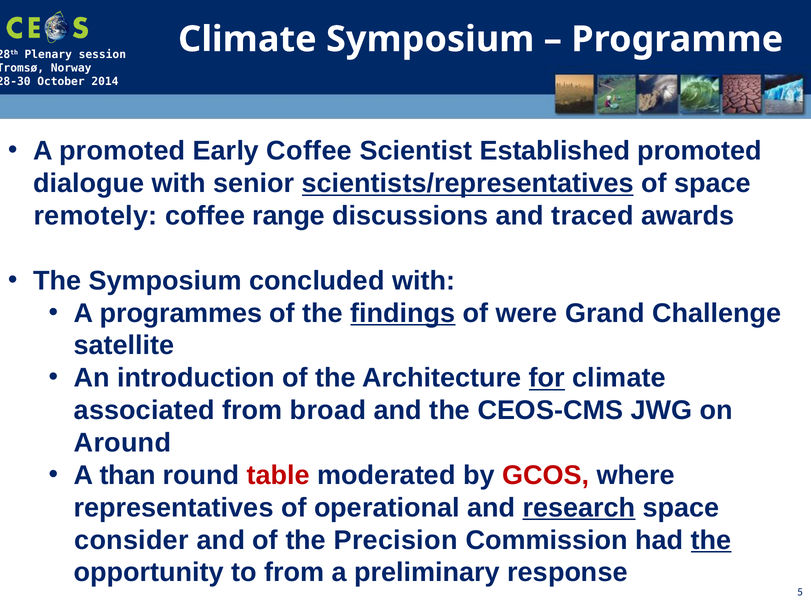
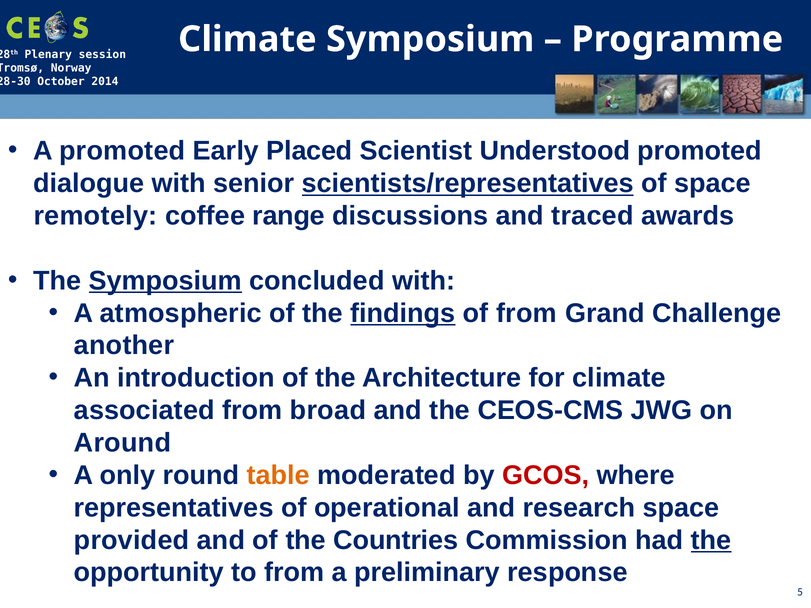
Early Coffee: Coffee -> Placed
Established: Established -> Understood
Symposium at (165, 281) underline: none -> present
programmes: programmes -> atmospheric
of were: were -> from
satellite: satellite -> another
for underline: present -> none
than: than -> only
table colour: red -> orange
research underline: present -> none
consider: consider -> provided
Precision: Precision -> Countries
